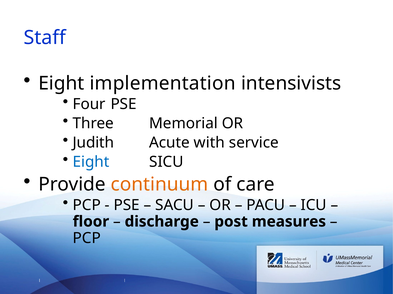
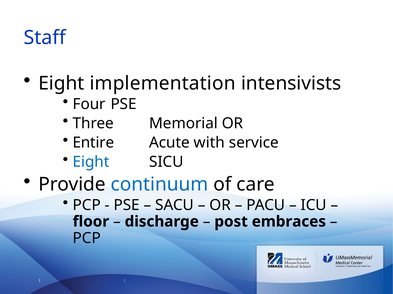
Judith: Judith -> Entire
continuum colour: orange -> blue
measures: measures -> embraces
